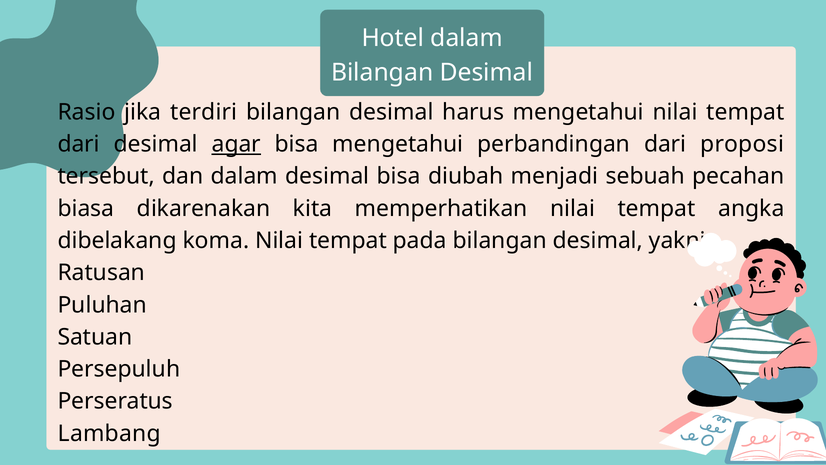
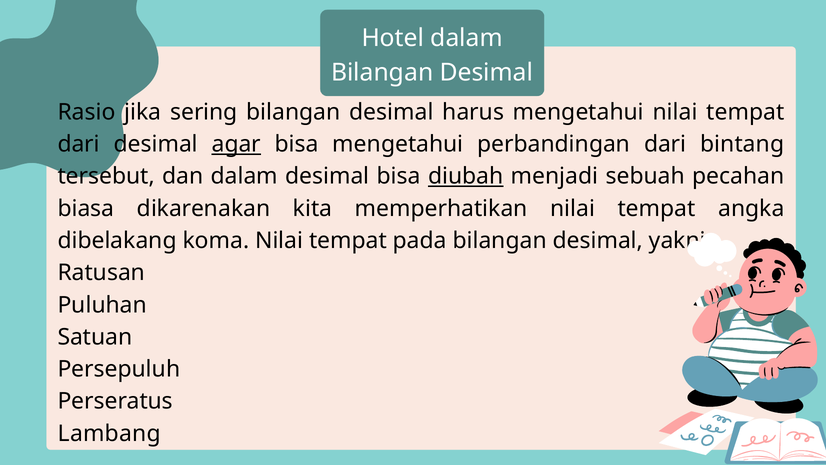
terdiri: terdiri -> sering
proposi: proposi -> bintang
diubah underline: none -> present
